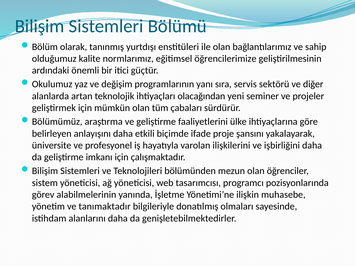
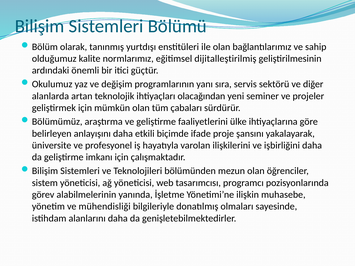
öğrencilerimize: öğrencilerimize -> dijitalleştirilmiş
tanımaktadır: tanımaktadır -> mühendisliği
